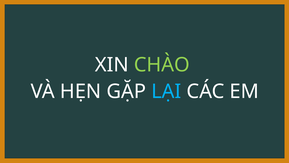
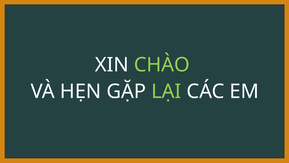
LẠI colour: light blue -> light green
